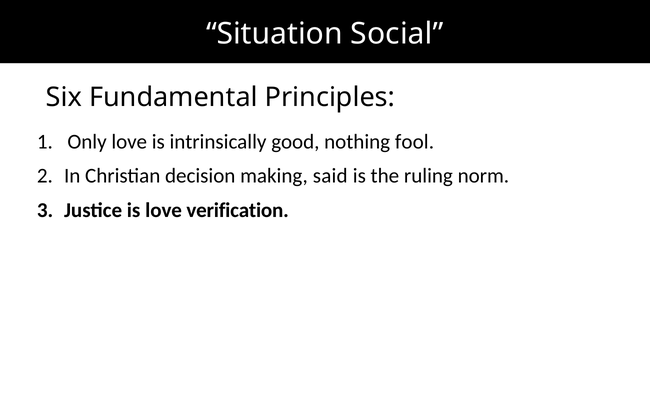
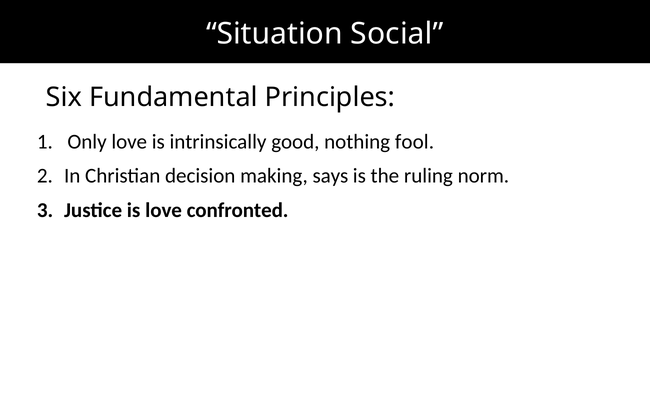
said: said -> says
verification: verification -> confronted
